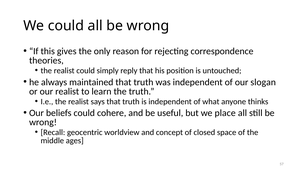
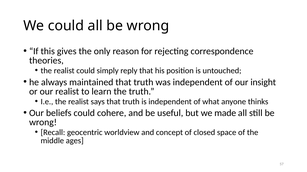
slogan: slogan -> insight
place: place -> made
